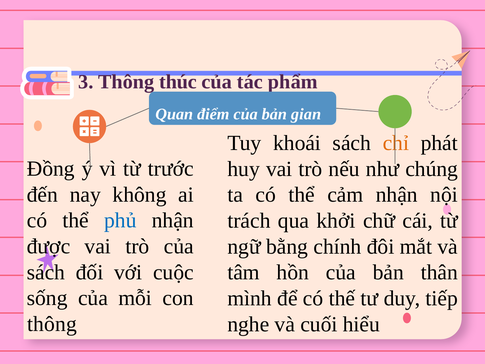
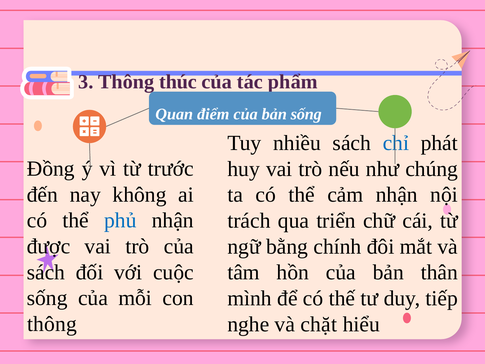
bản gian: gian -> sống
khoái: khoái -> nhiều
chỉ colour: orange -> blue
khởi: khởi -> triển
cuối: cuối -> chặt
